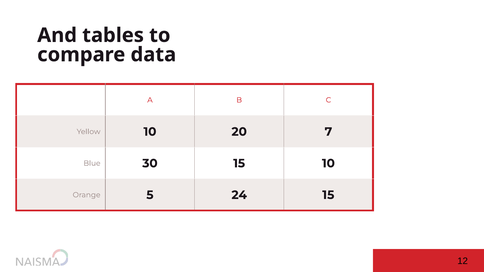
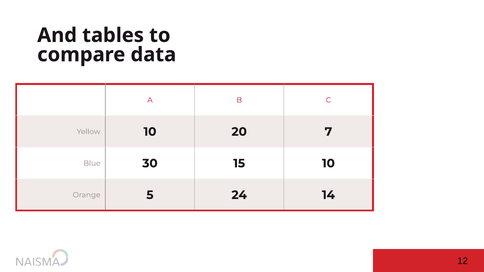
24 15: 15 -> 14
